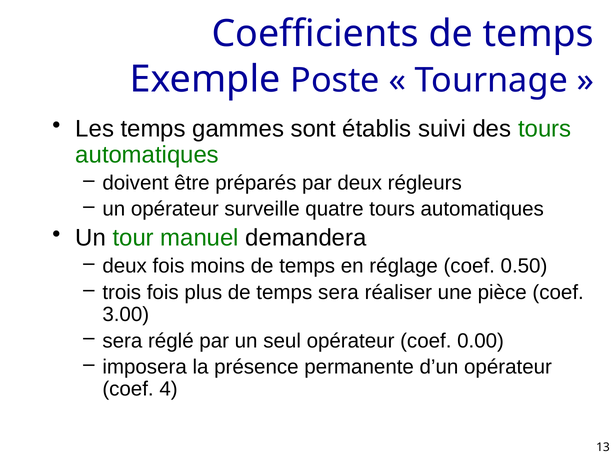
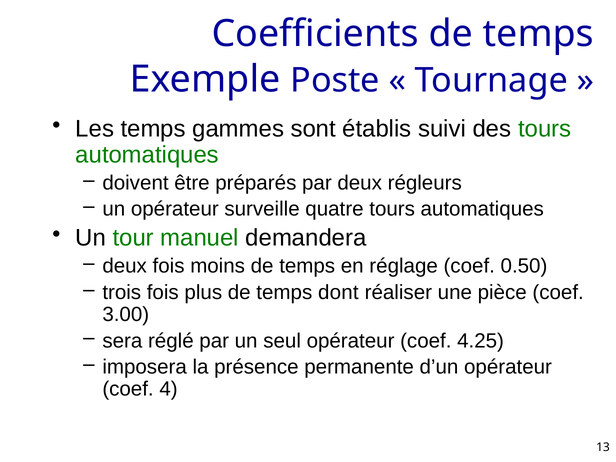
temps sera: sera -> dont
0.00: 0.00 -> 4.25
